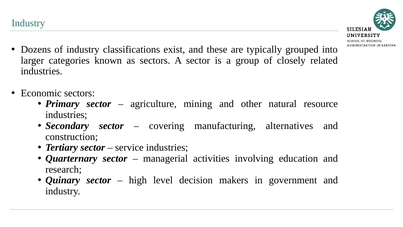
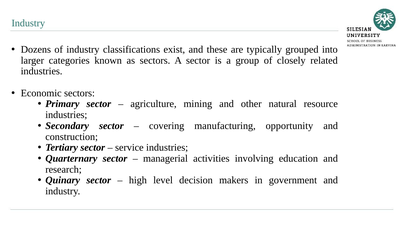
alternatives: alternatives -> opportunity
